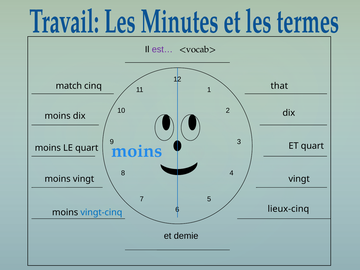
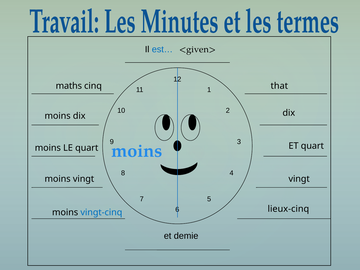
est… colour: purple -> blue
<vocab>: <vocab> -> <given>
match: match -> maths
